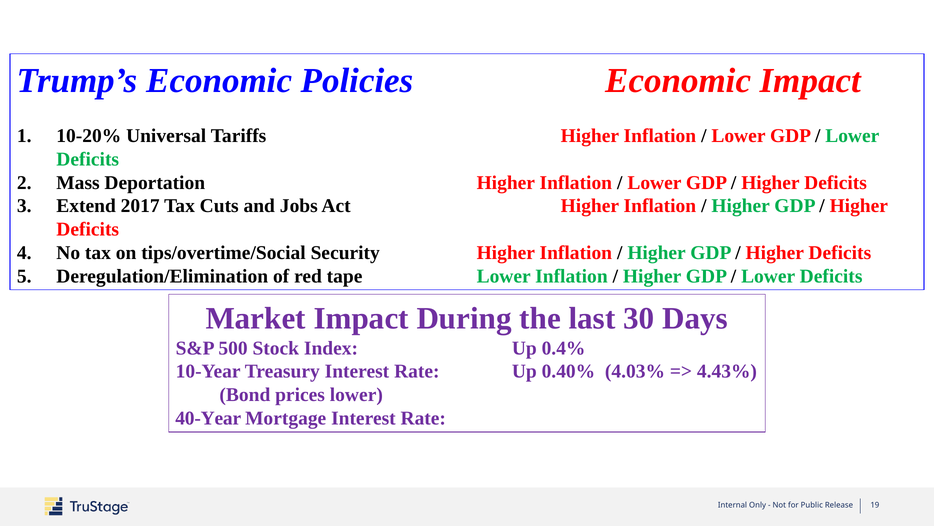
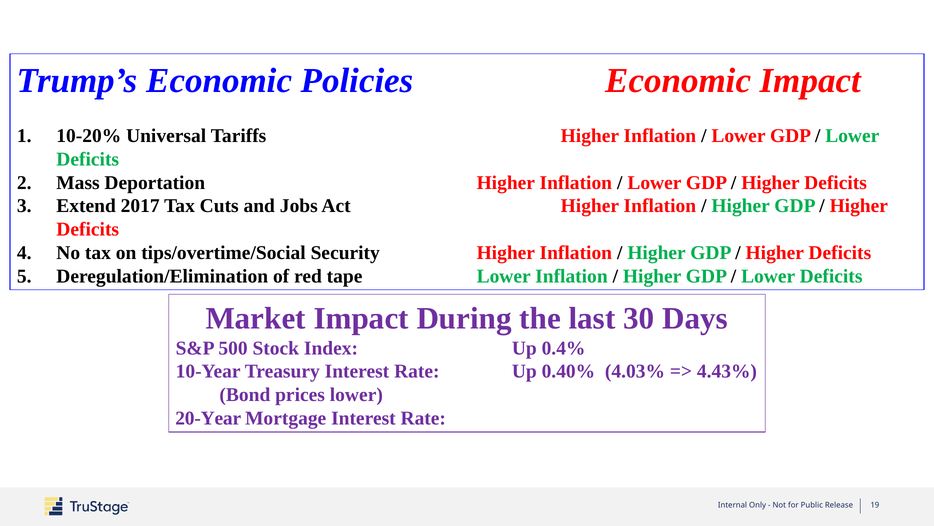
40-Year: 40-Year -> 20-Year
